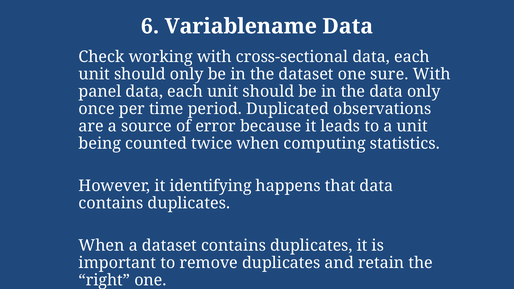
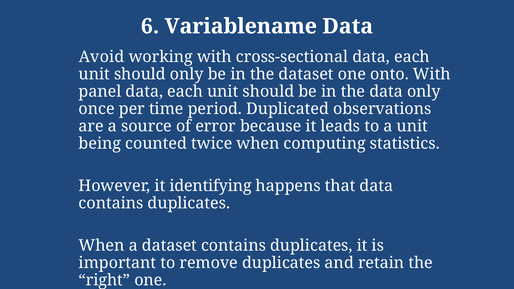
Check: Check -> Avoid
sure: sure -> onto
